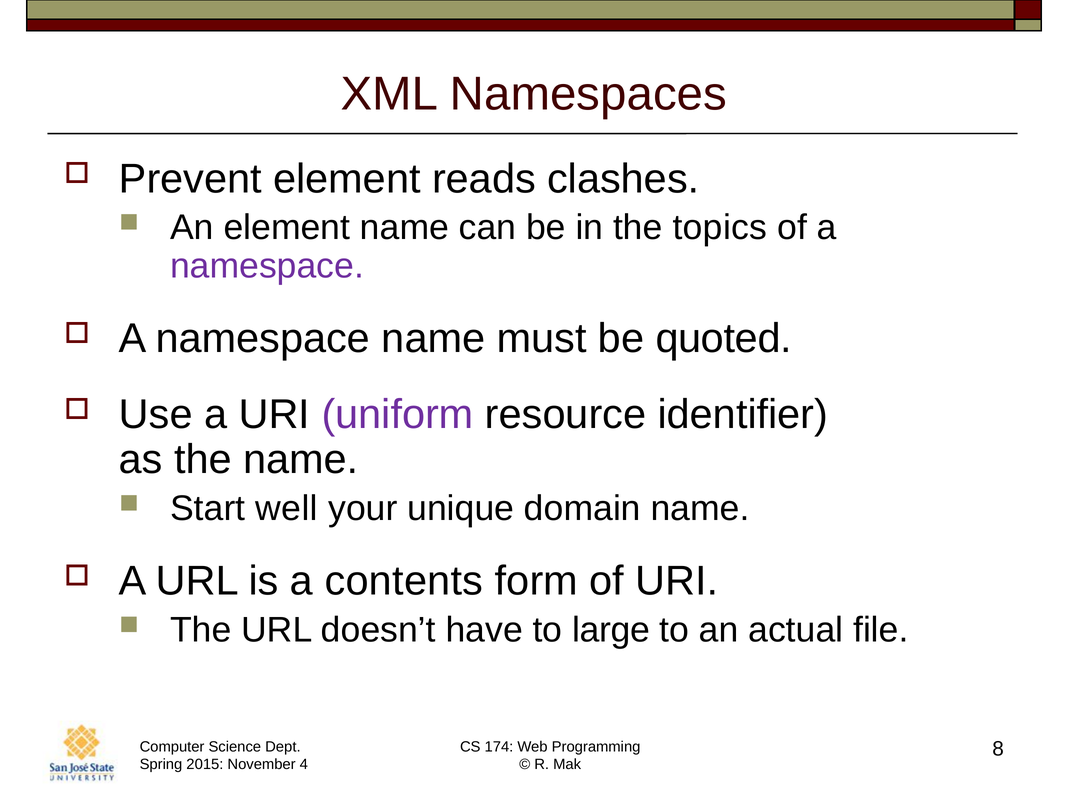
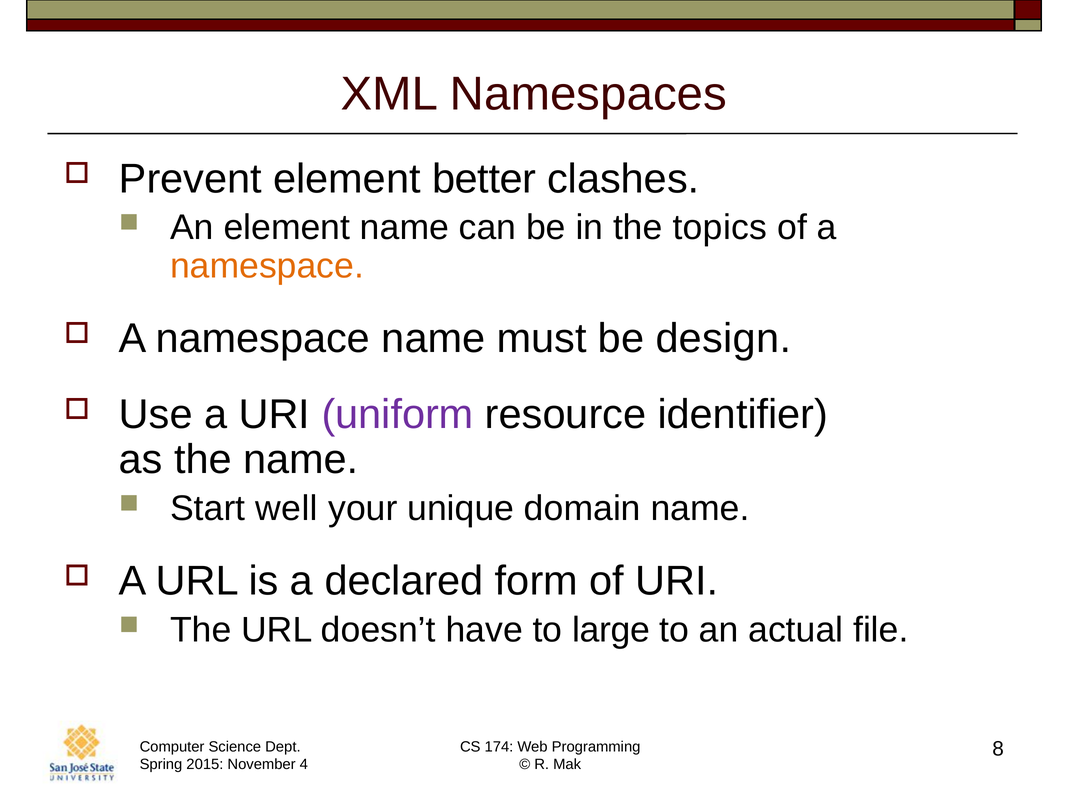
reads: reads -> better
namespace at (267, 266) colour: purple -> orange
quoted: quoted -> design
contents: contents -> declared
